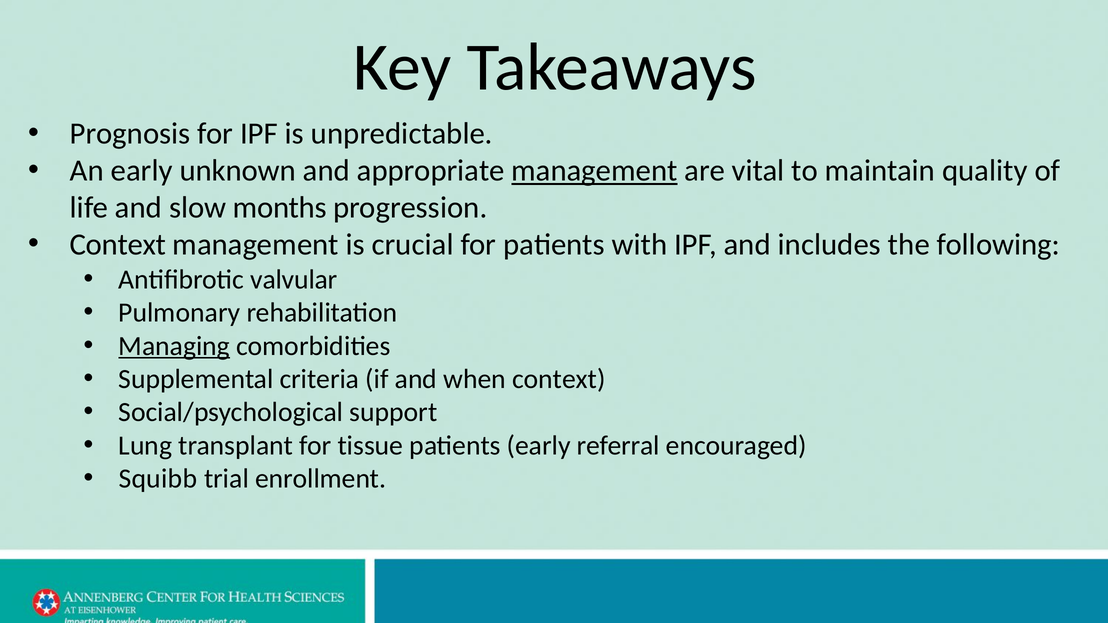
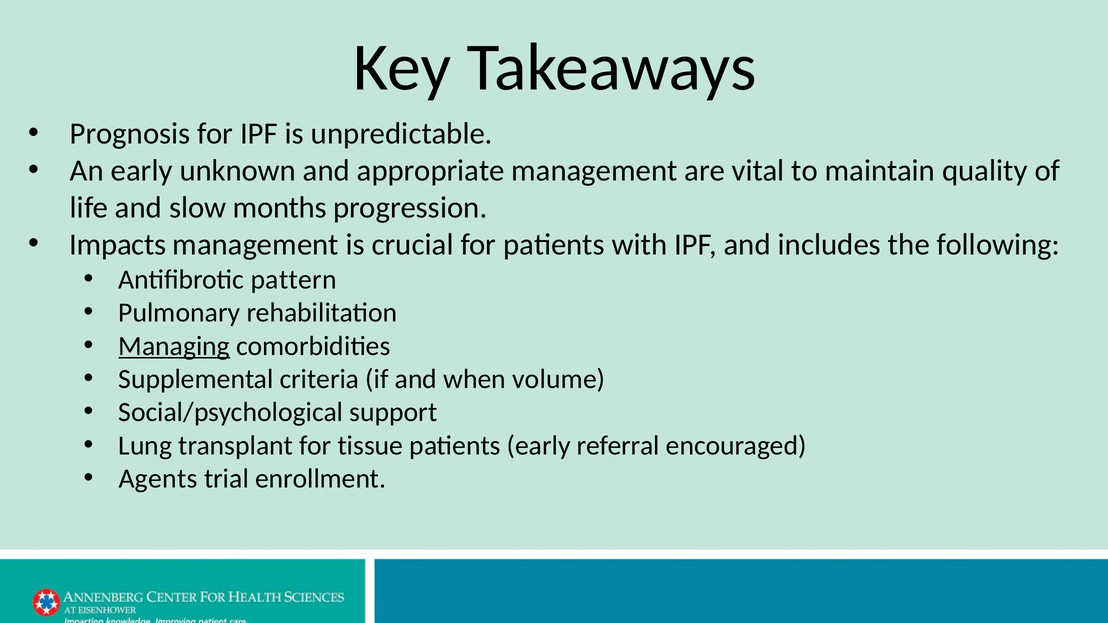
management at (594, 171) underline: present -> none
Context at (118, 245): Context -> Impacts
valvular: valvular -> pattern
when context: context -> volume
Squibb: Squibb -> Agents
